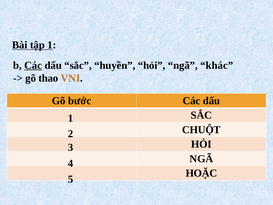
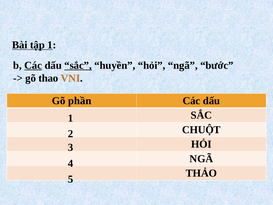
sắc at (78, 65) underline: none -> present
khác: khác -> bước
bước: bước -> phần
HOẶC: HOẶC -> THẢO
